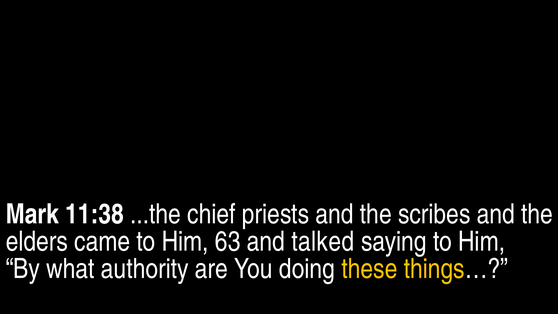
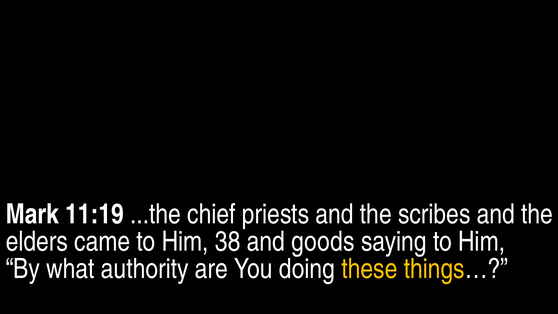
11:38: 11:38 -> 11:19
63: 63 -> 38
talked: talked -> goods
